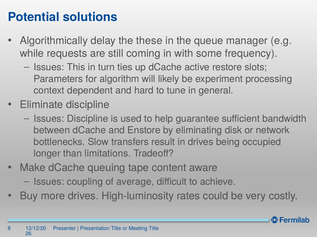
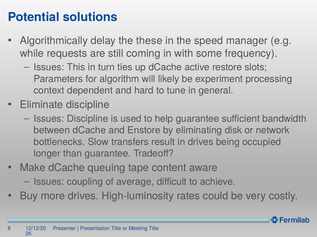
queue: queue -> speed
than limitations: limitations -> guarantee
